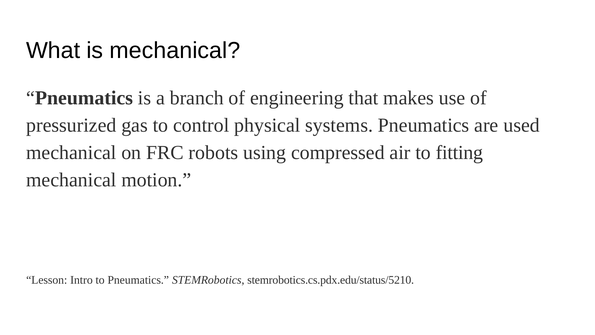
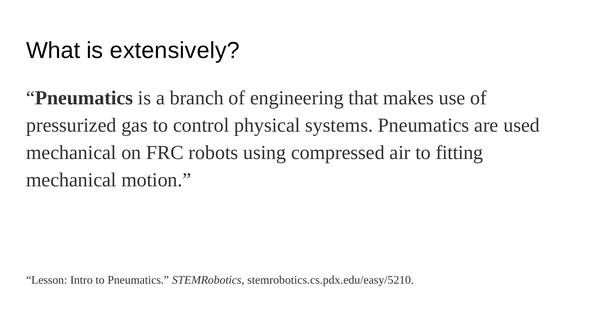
is mechanical: mechanical -> extensively
stemrobotics.cs.pdx.edu/status/5210: stemrobotics.cs.pdx.edu/status/5210 -> stemrobotics.cs.pdx.edu/easy/5210
